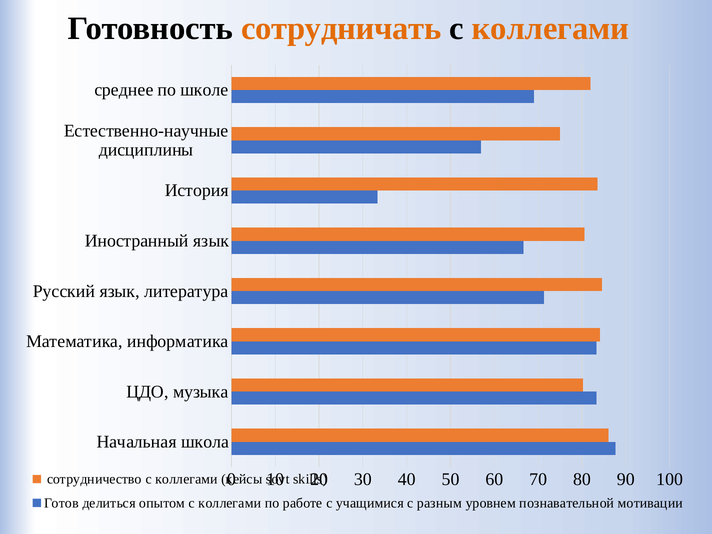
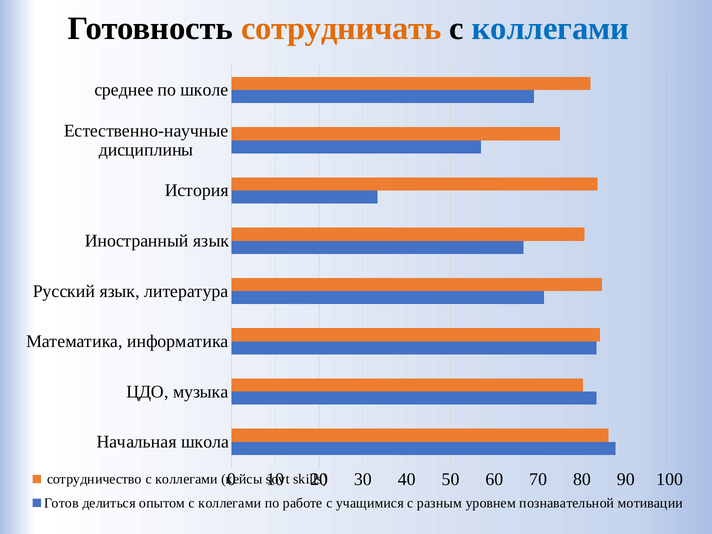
коллегами at (550, 29) colour: orange -> blue
